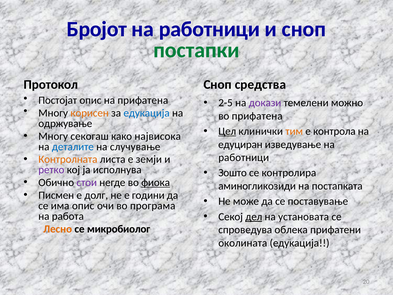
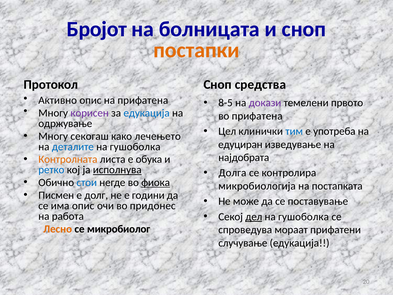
работници at (209, 29): работници -> болницата
постапки colour: green -> orange
Постојат: Постојат -> Активно
2-5: 2-5 -> 8-5
можно: можно -> првото
корисен colour: orange -> purple
Цел underline: present -> none
тим colour: orange -> blue
контрола: контрола -> употреба
највисока: највисока -> лечењето
случување at (135, 147): случување -> гушоболка
работници at (244, 157): работници -> најдобрата
земји: земји -> обука
ретко colour: purple -> blue
исполнува underline: none -> present
Зошто: Зошто -> Долга
стои colour: purple -> blue
аминогликозиди: аминогликозиди -> микробиологија
програма: програма -> придонес
установата at (304, 216): установата -> гушоболка
облека: облека -> мораат
околината: околината -> случување
